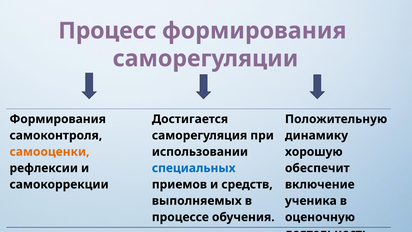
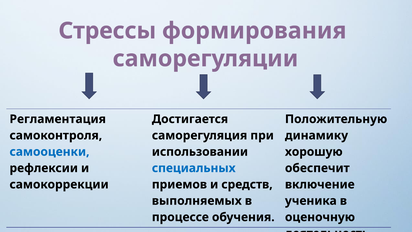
Процесс: Процесс -> Стрессы
Формирования at (58, 119): Формирования -> Регламентация
самооценки colour: orange -> blue
